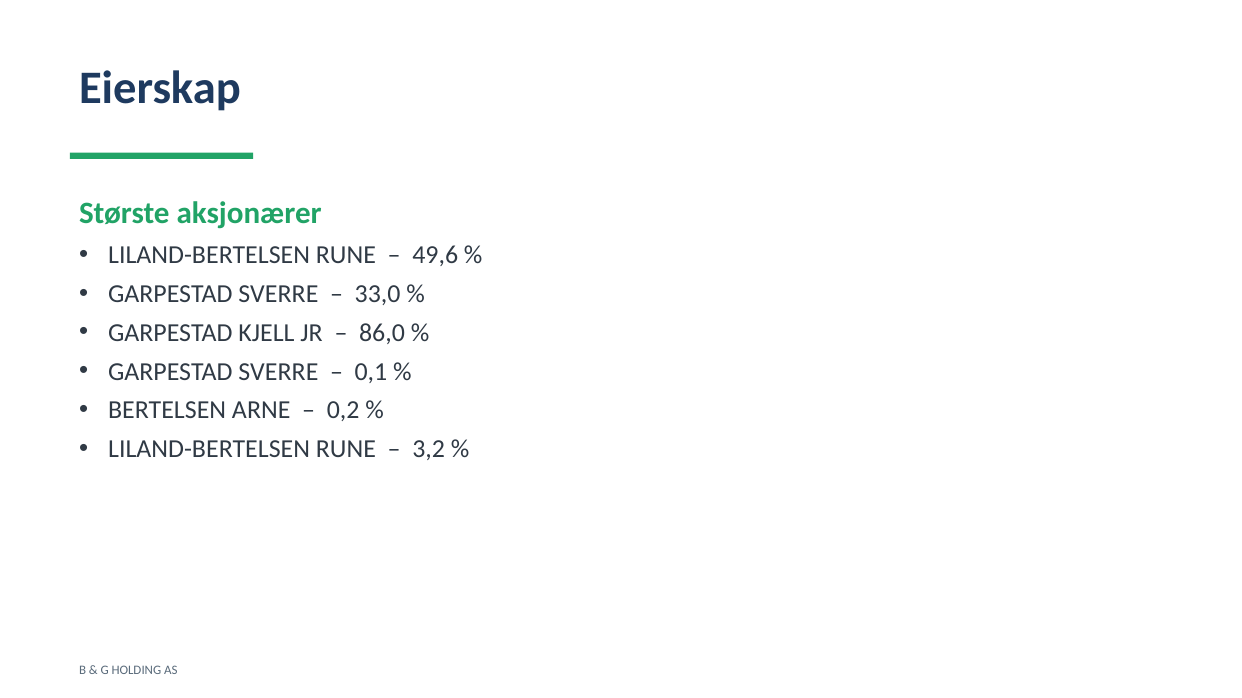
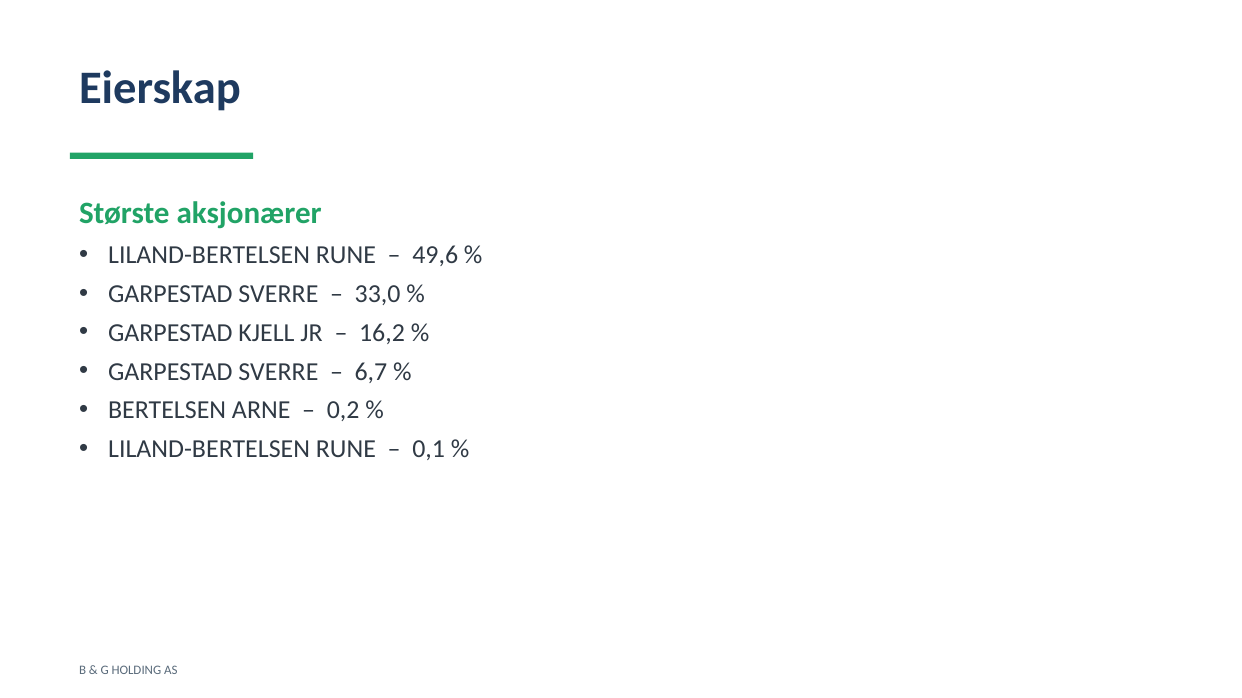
86,0: 86,0 -> 16,2
0,1: 0,1 -> 6,7
3,2: 3,2 -> 0,1
